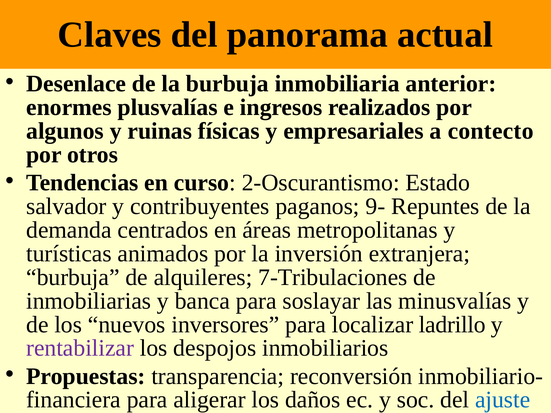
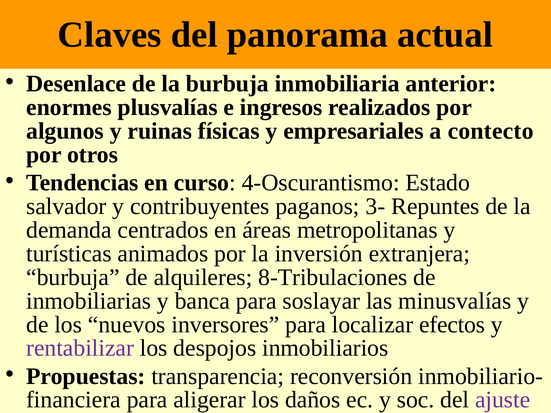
2-Oscurantismo: 2-Oscurantismo -> 4-Oscurantismo
9-: 9- -> 3-
7-Tribulaciones: 7-Tribulaciones -> 8-Tribulaciones
ladrillo: ladrillo -> efectos
ajuste colour: blue -> purple
